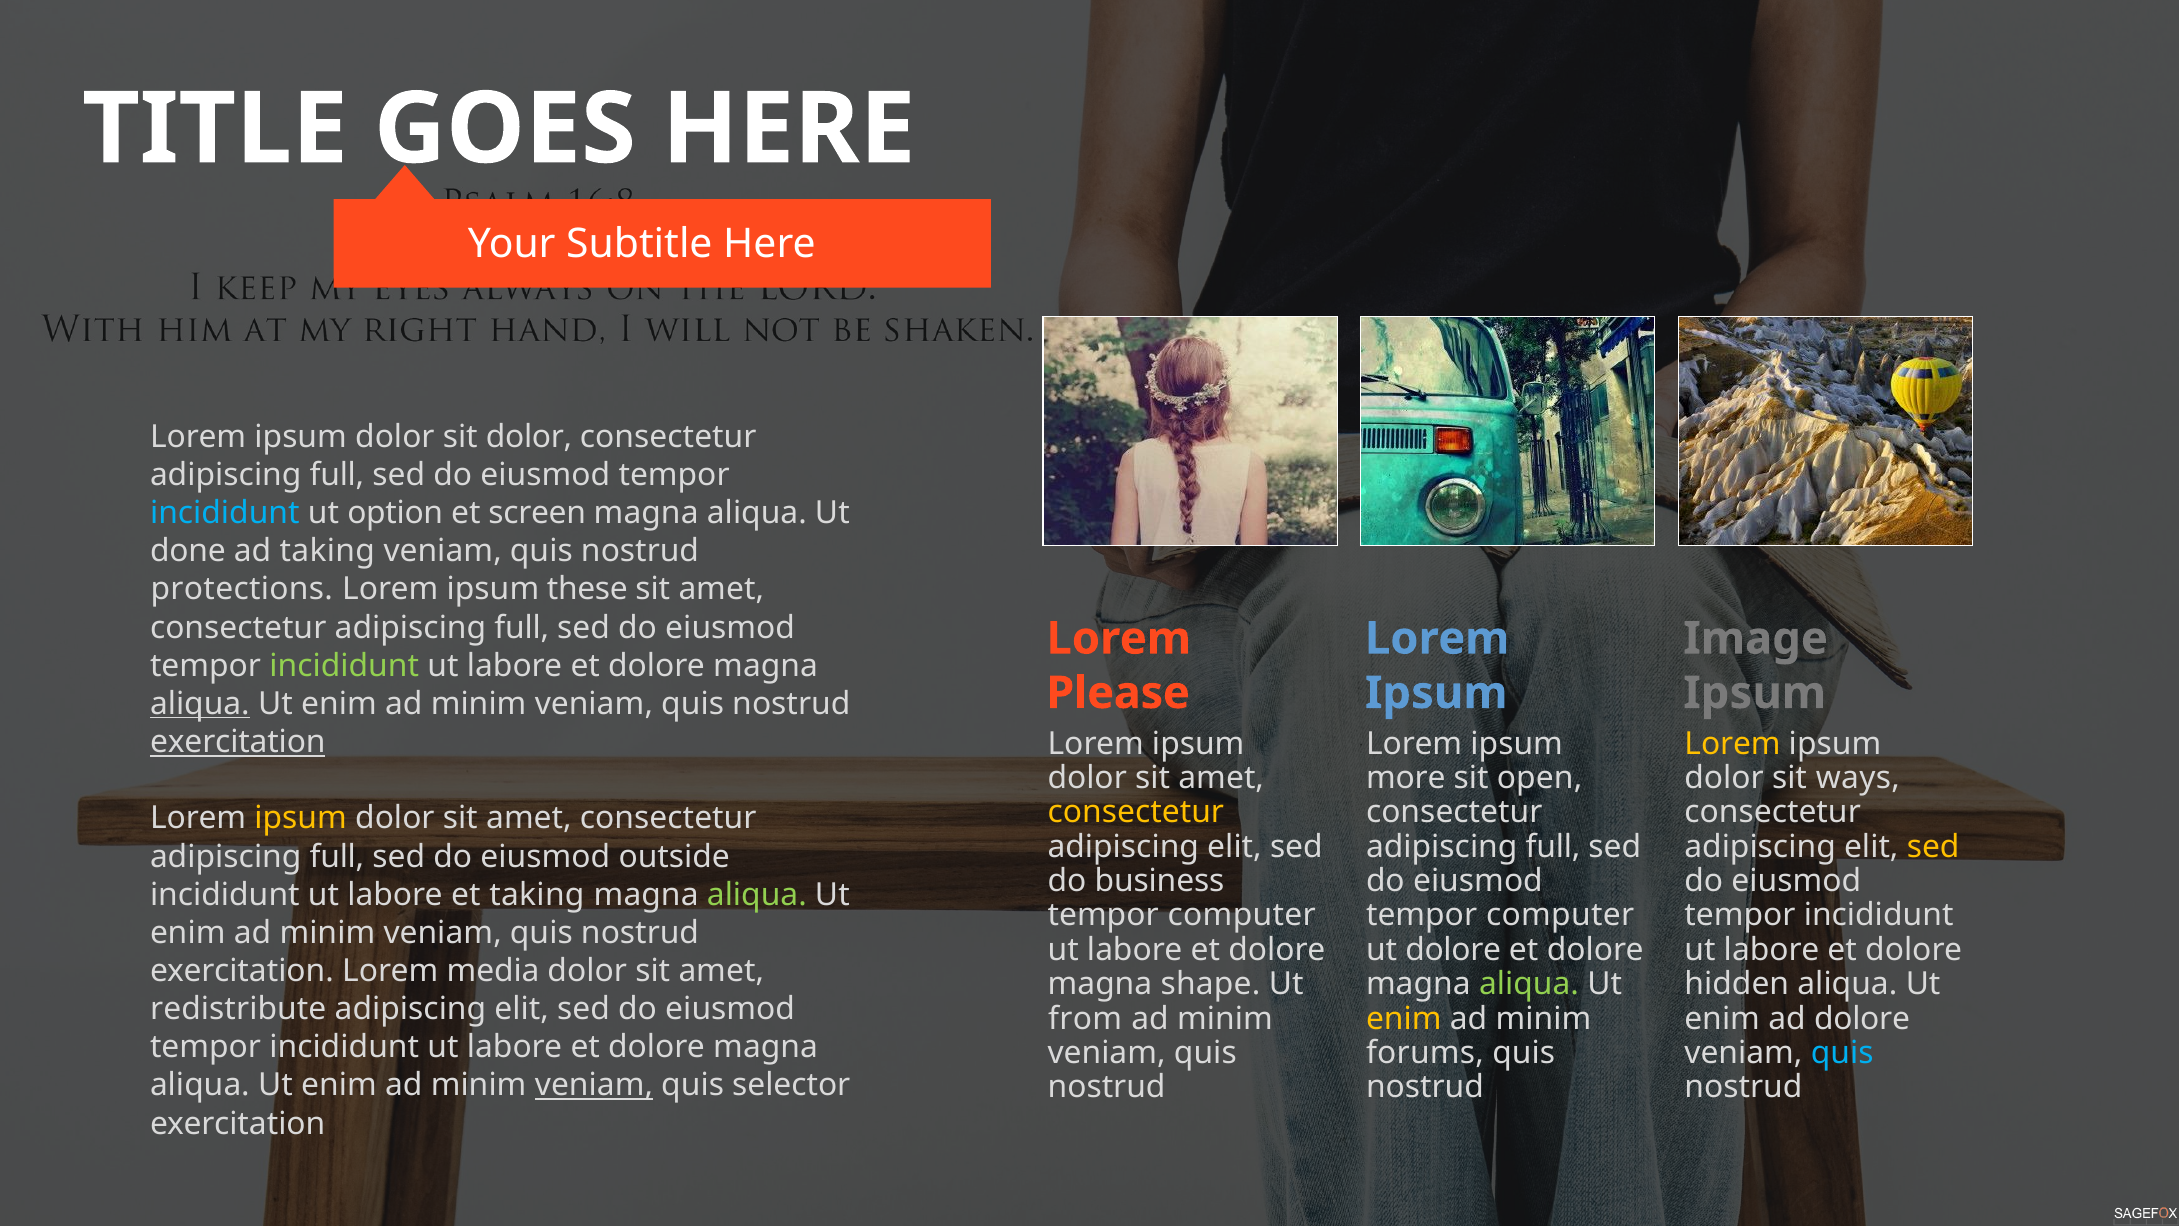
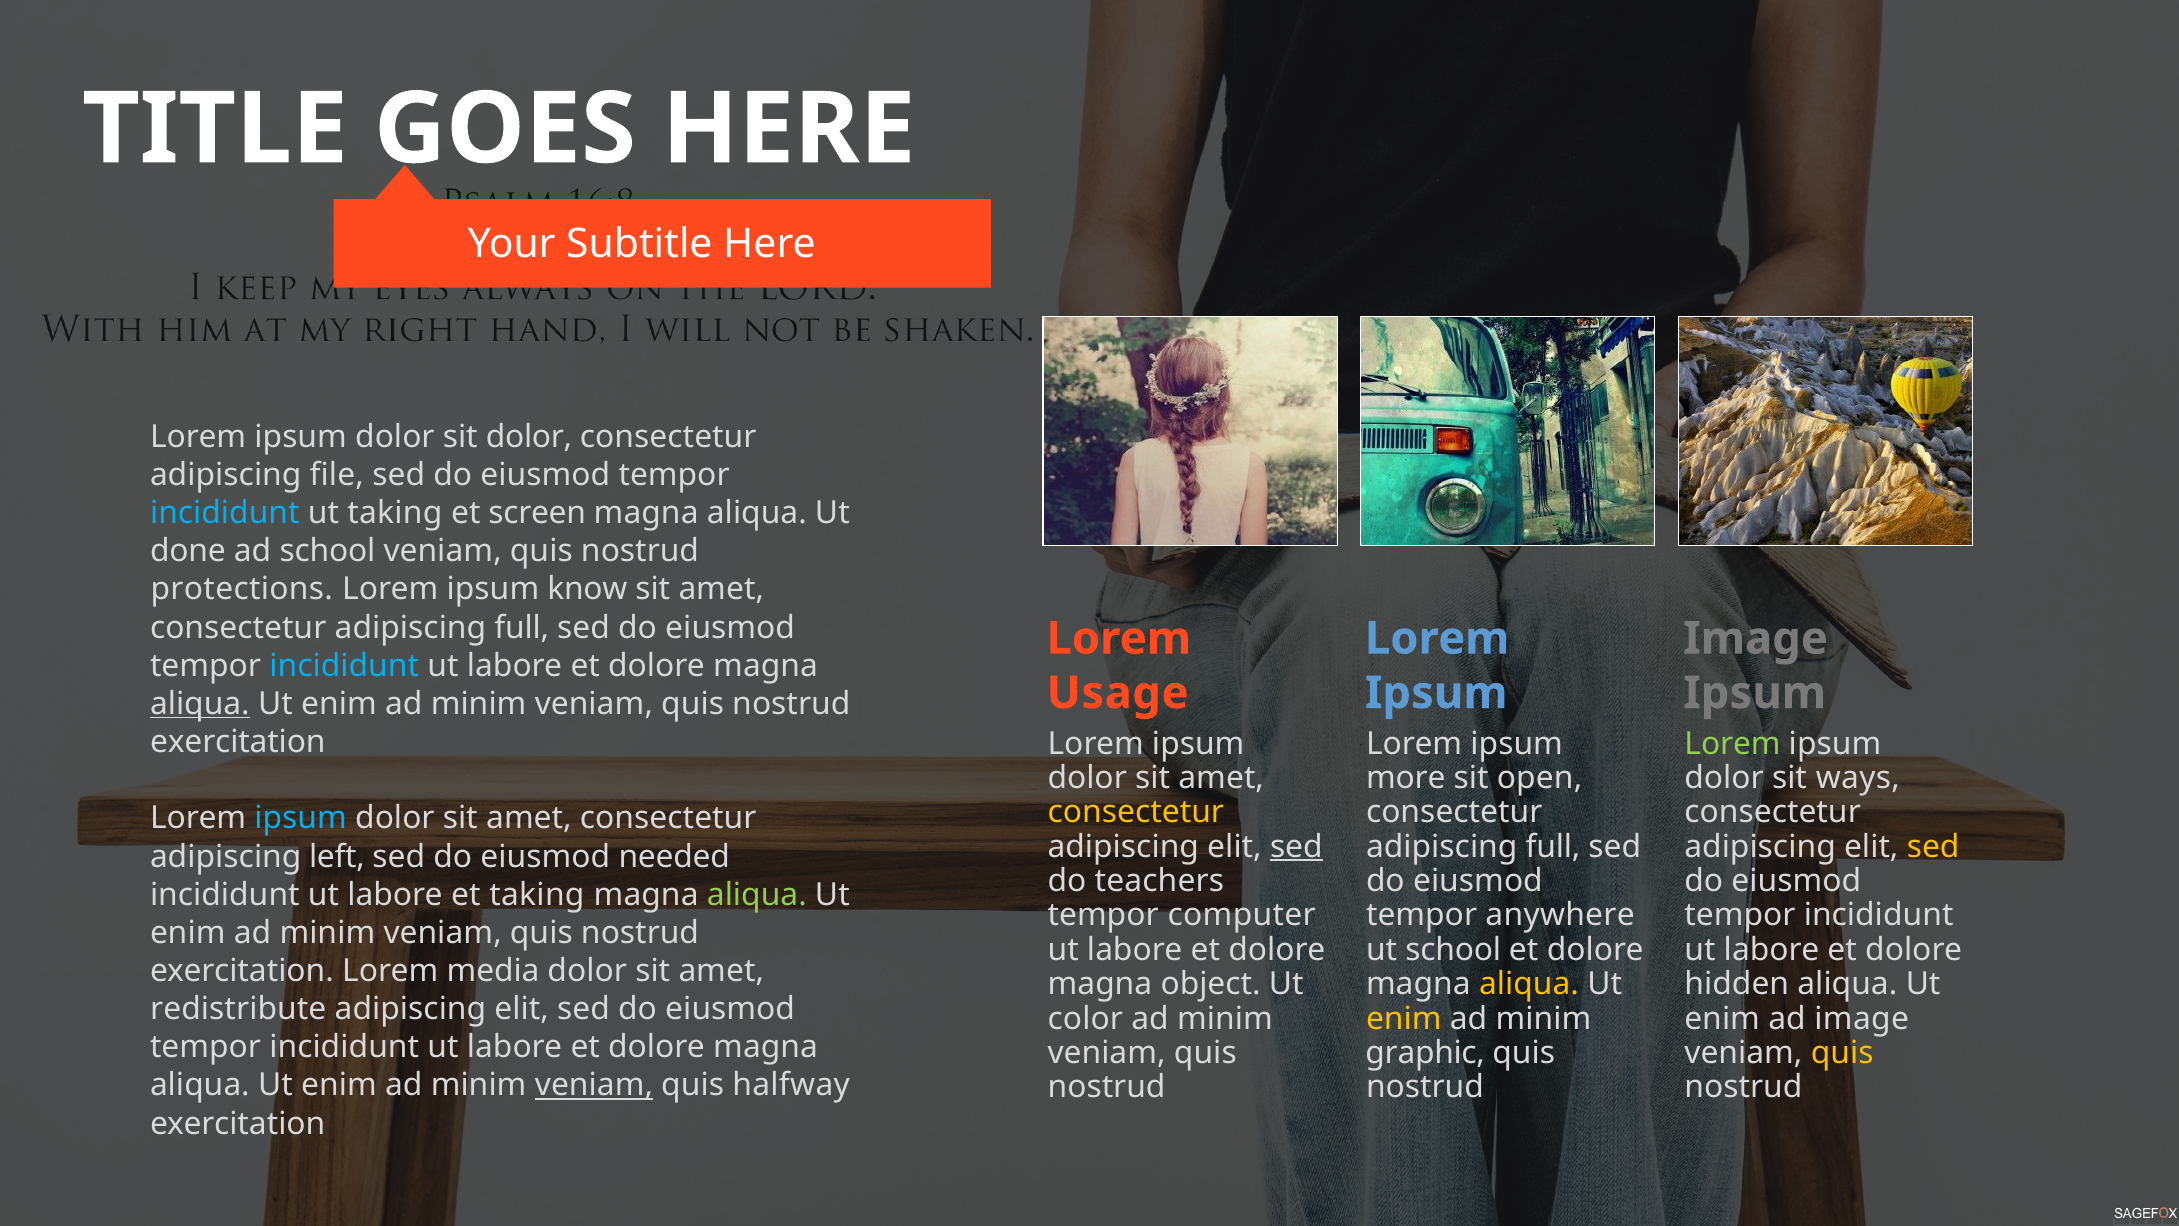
full at (337, 475): full -> file
ut option: option -> taking
ad taking: taking -> school
these: these -> know
incididunt at (344, 666) colour: light green -> light blue
Please: Please -> Usage
exercitation at (238, 742) underline: present -> none
Lorem at (1733, 743) colour: yellow -> light green
ipsum at (301, 818) colour: yellow -> light blue
sed at (1296, 847) underline: none -> present
full at (337, 856): full -> left
outside: outside -> needed
business: business -> teachers
computer at (1560, 915): computer -> anywhere
ut dolore: dolore -> school
shape: shape -> object
aliqua at (1529, 984) colour: light green -> yellow
from: from -> color
ad dolore: dolore -> image
forums: forums -> graphic
quis at (1842, 1053) colour: light blue -> yellow
selector: selector -> halfway
